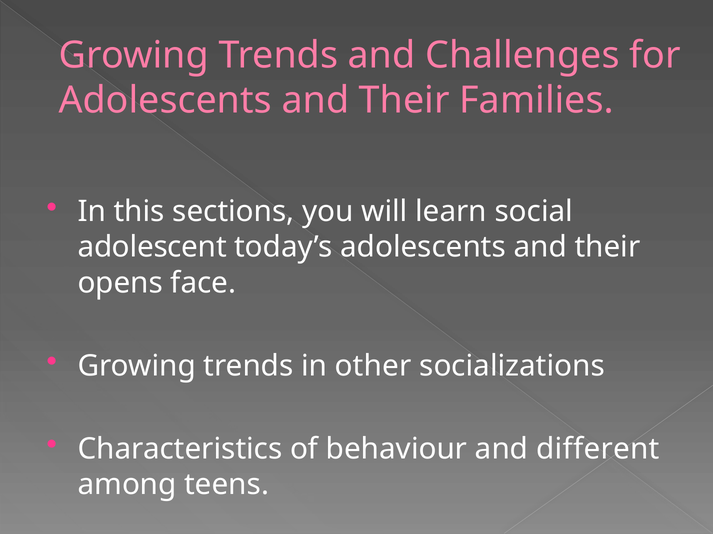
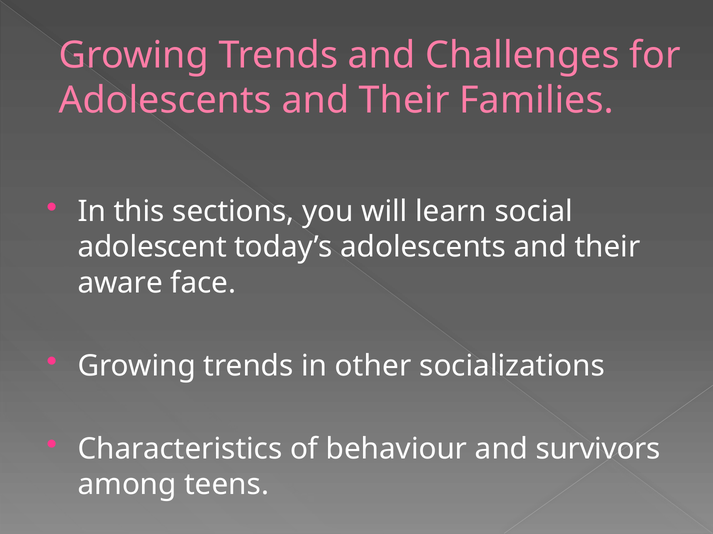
opens: opens -> aware
different: different -> survivors
